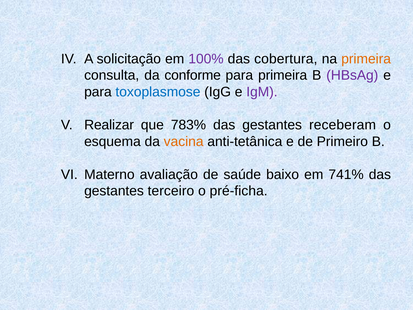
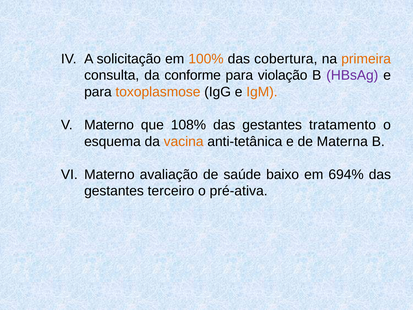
100% colour: purple -> orange
para primeira: primeira -> violação
toxoplasmose colour: blue -> orange
IgM colour: purple -> orange
Realizar at (109, 125): Realizar -> Materno
783%: 783% -> 108%
receberam: receberam -> tratamento
Primeiro: Primeiro -> Materna
741%: 741% -> 694%
pré-ficha: pré-ficha -> pré-ativa
